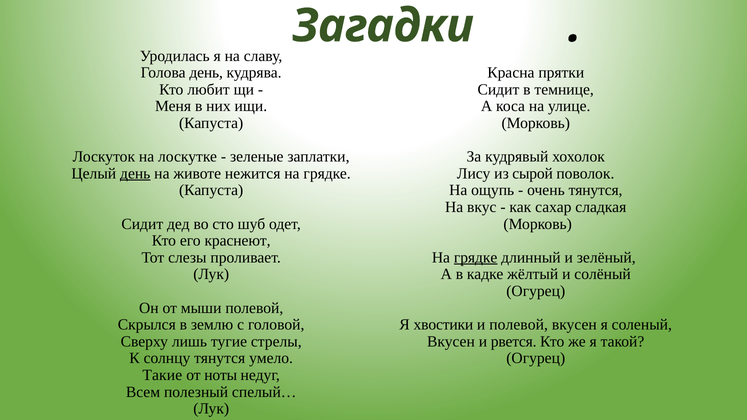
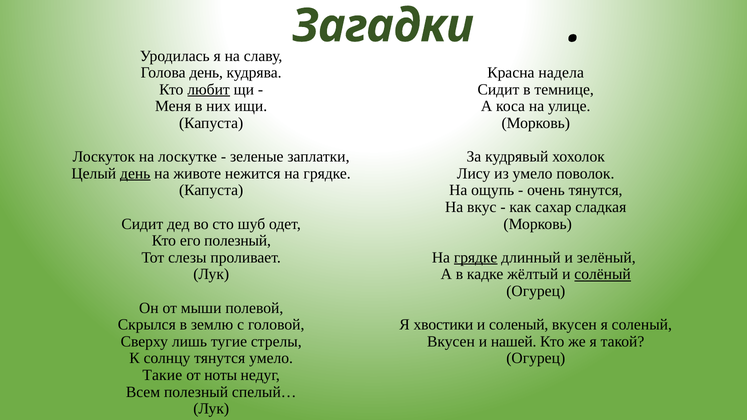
прятки: прятки -> надела
любит underline: none -> present
из сырой: сырой -> умело
его краснеют: краснеют -> полезный
солёный underline: none -> present
и полевой: полевой -> соленый
рвется: рвется -> нашей
